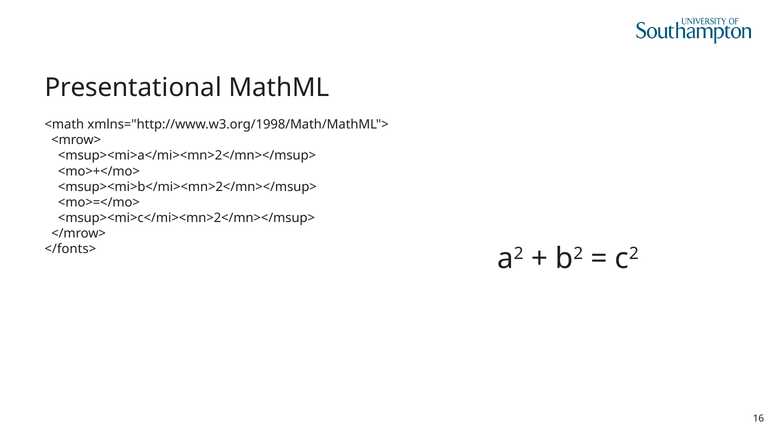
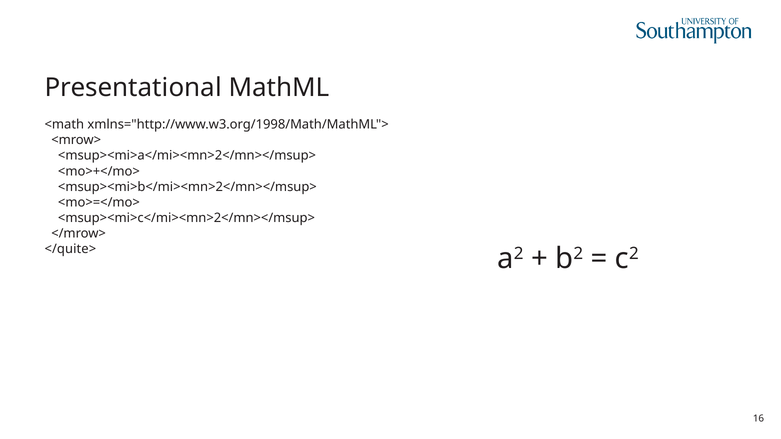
</fonts>: </fonts> -> </quite>
